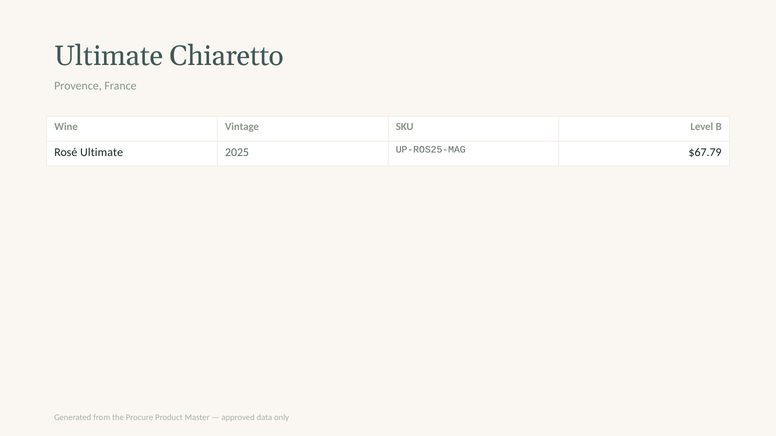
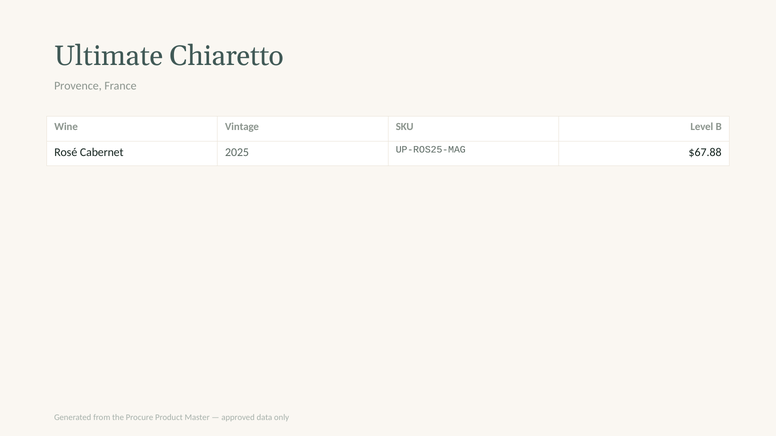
Rosé Ultimate: Ultimate -> Cabernet
$67.79: $67.79 -> $67.88
